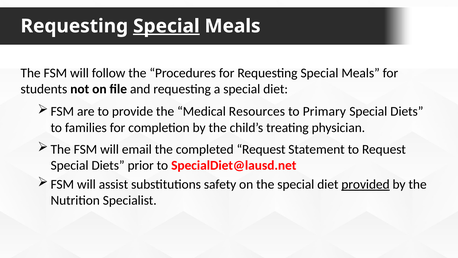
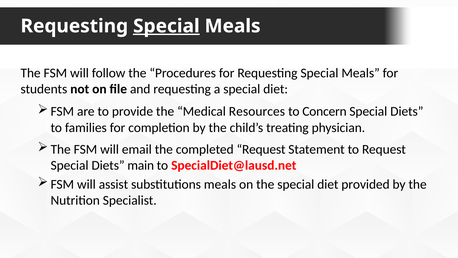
Primary: Primary -> Concern
prior: prior -> main
substitutions safety: safety -> meals
provided underline: present -> none
